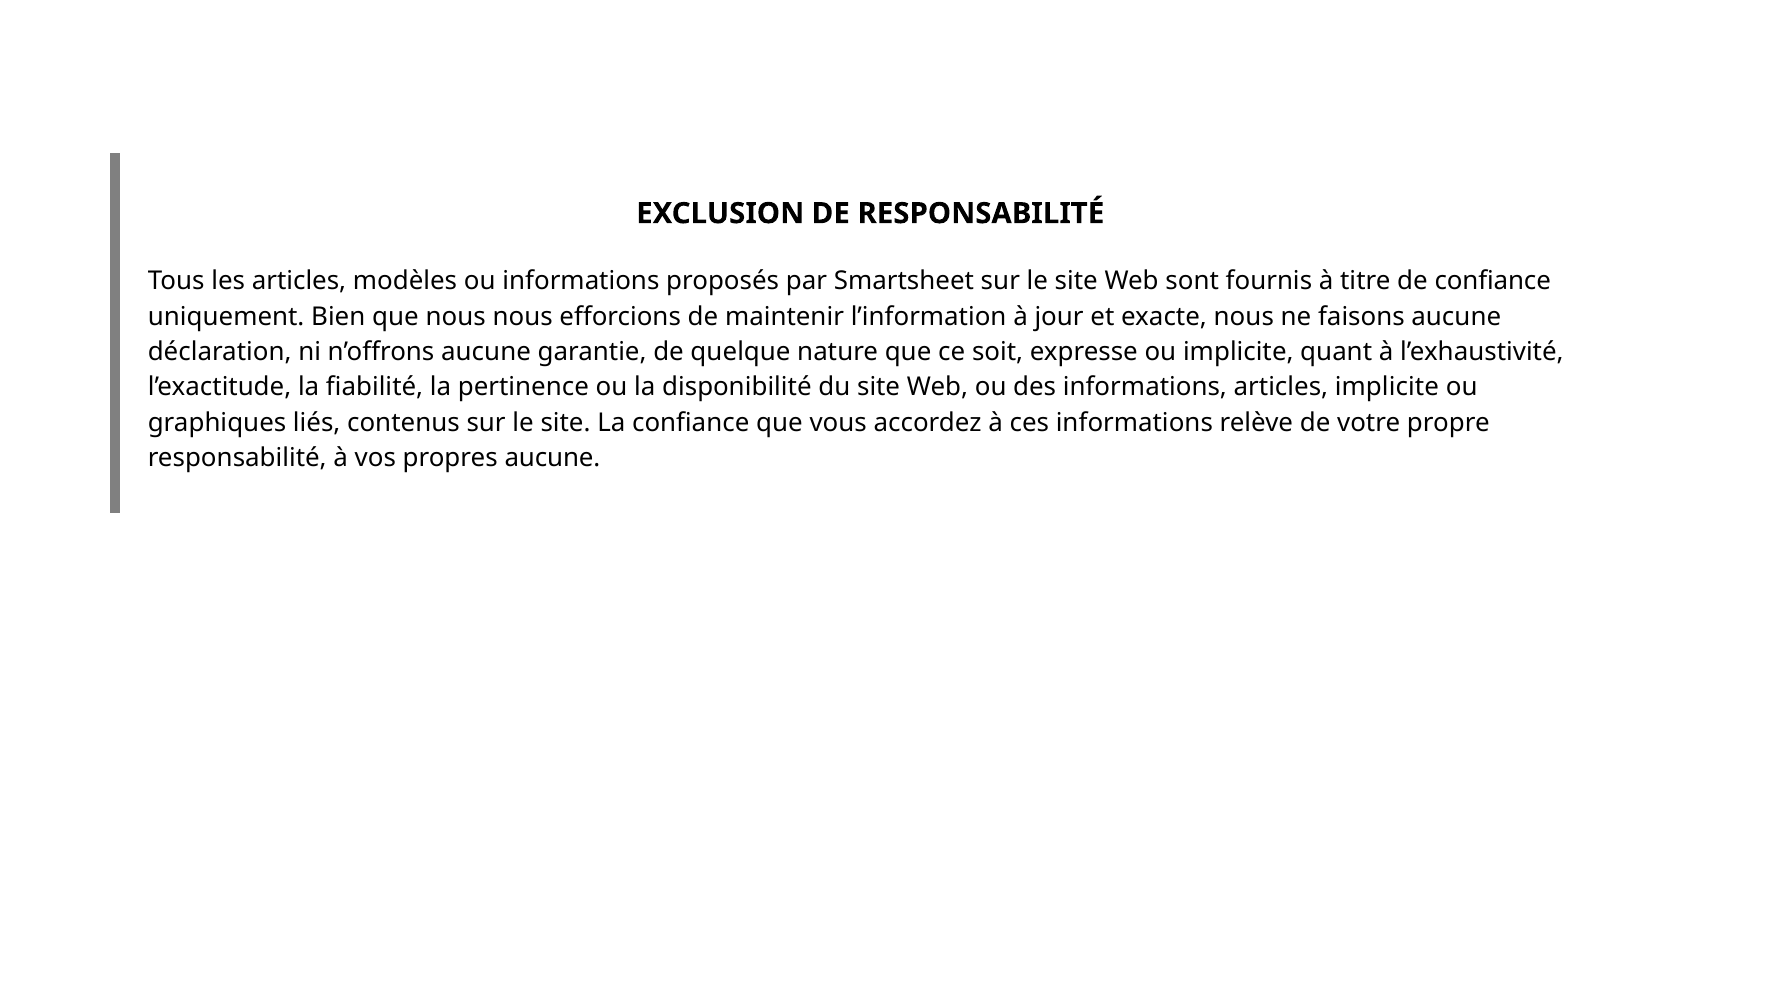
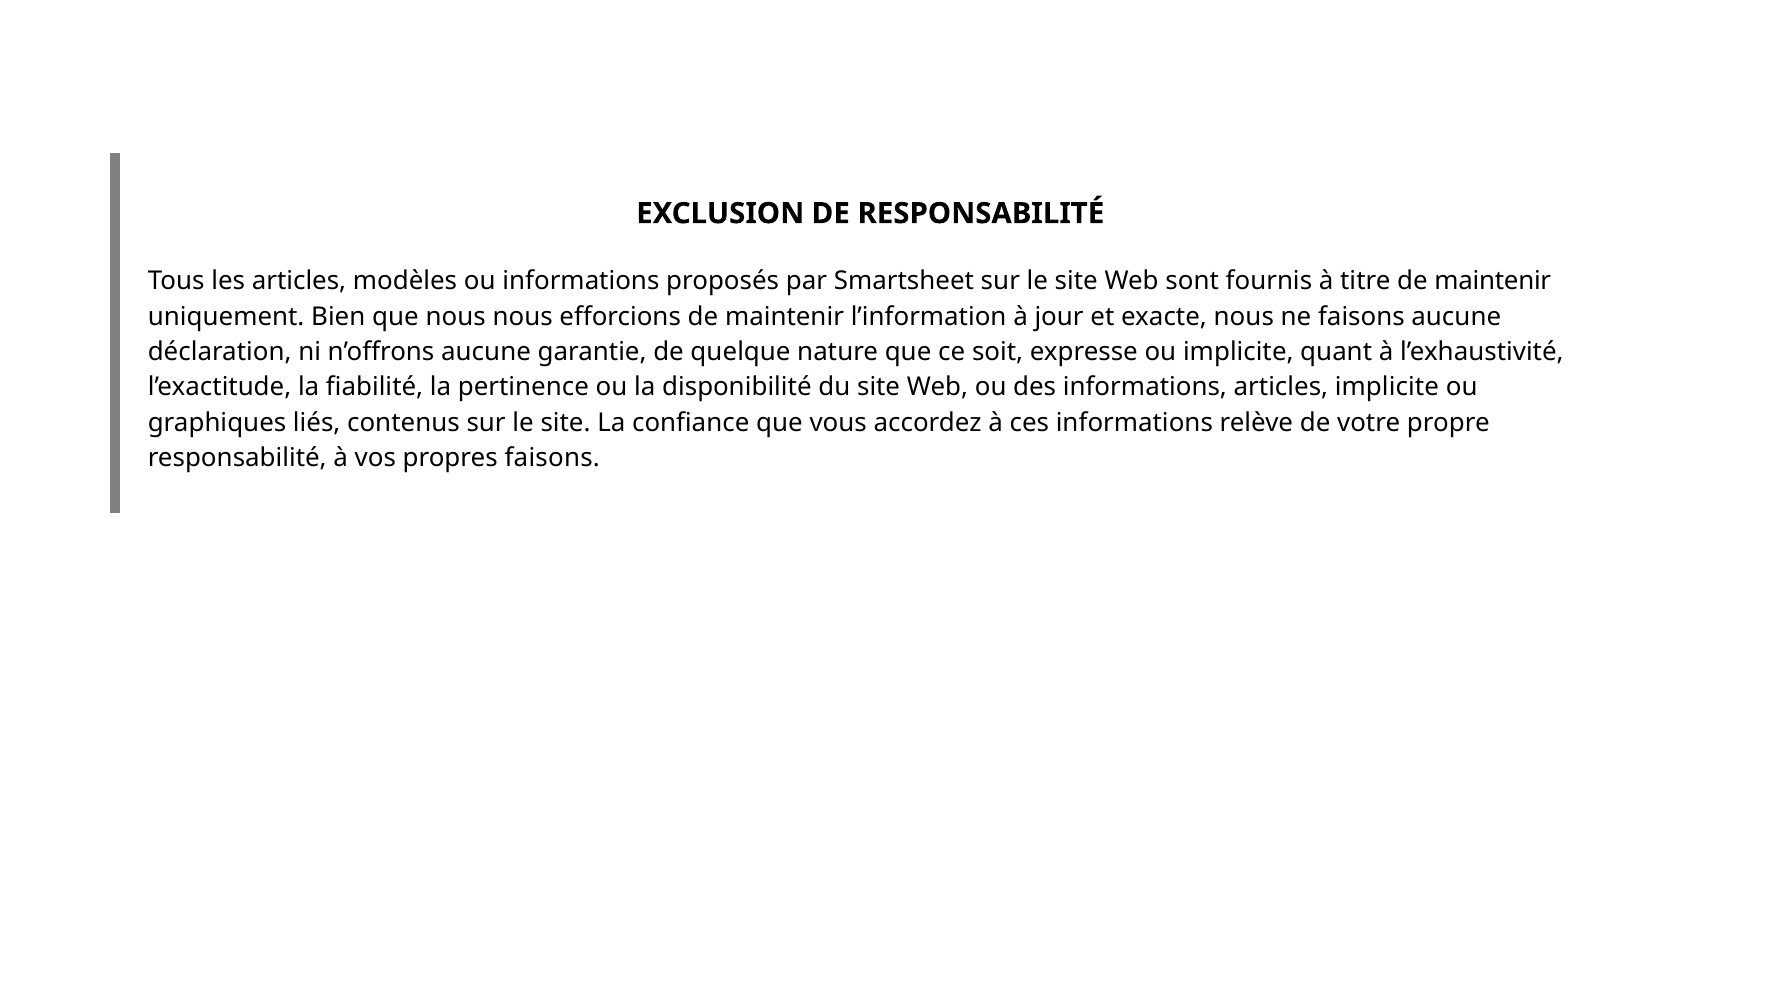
titre de confiance: confiance -> maintenir
propres aucune: aucune -> faisons
